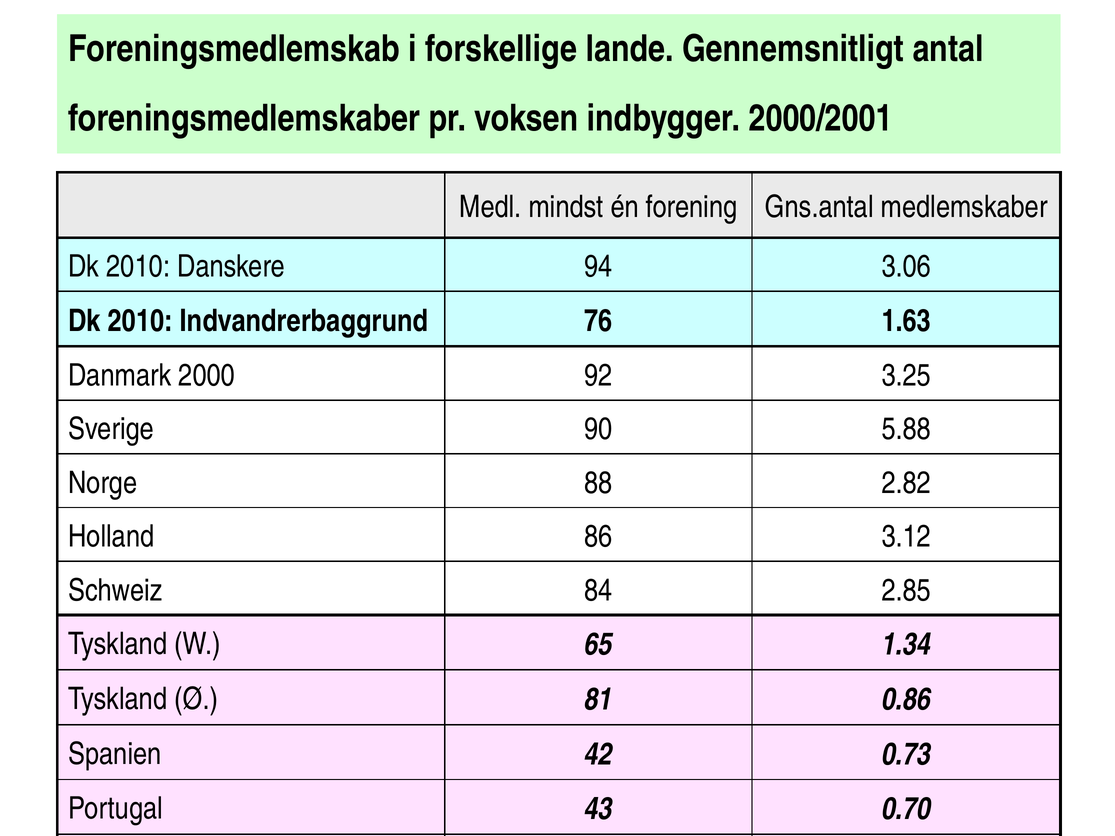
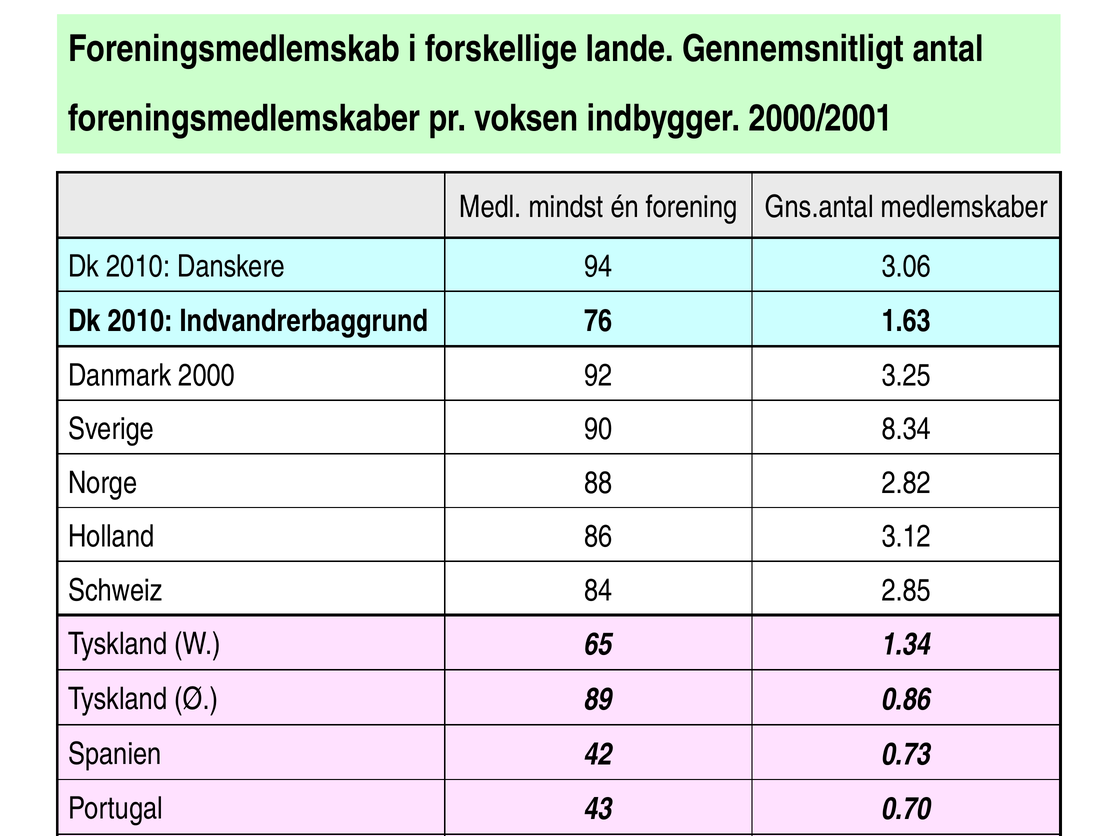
5.88: 5.88 -> 8.34
81: 81 -> 89
